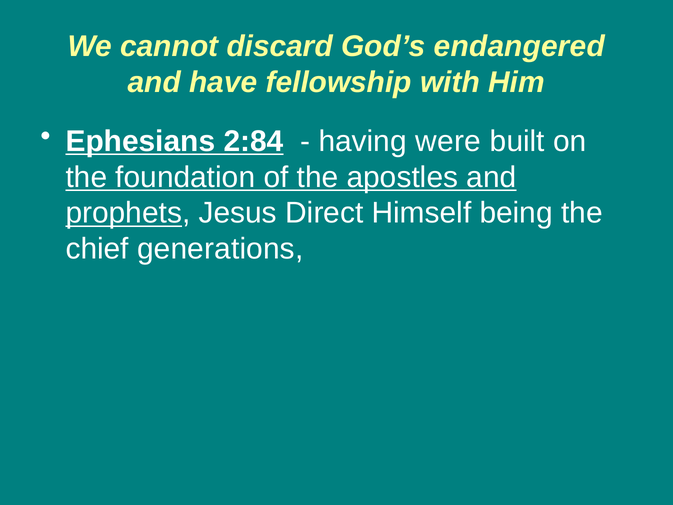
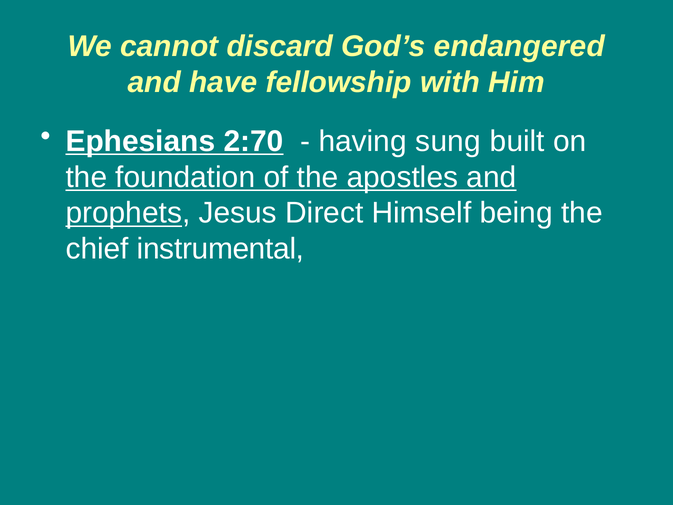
2:84: 2:84 -> 2:70
were: were -> sung
generations: generations -> instrumental
